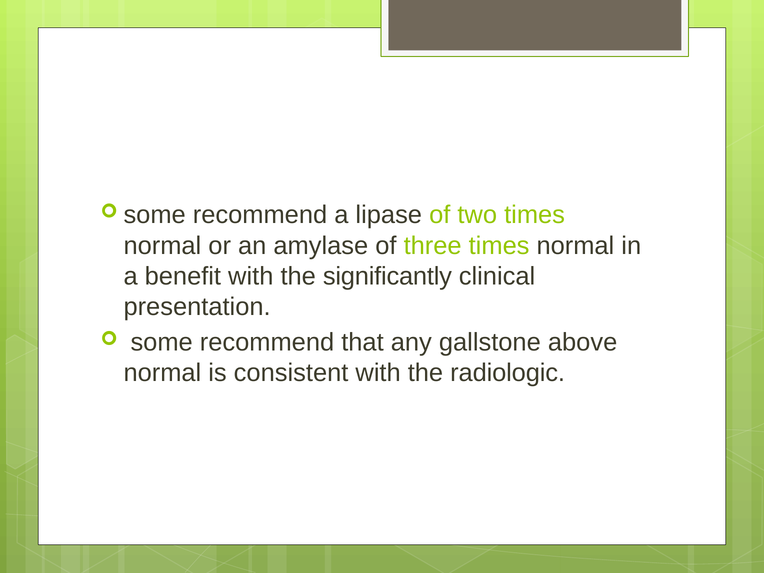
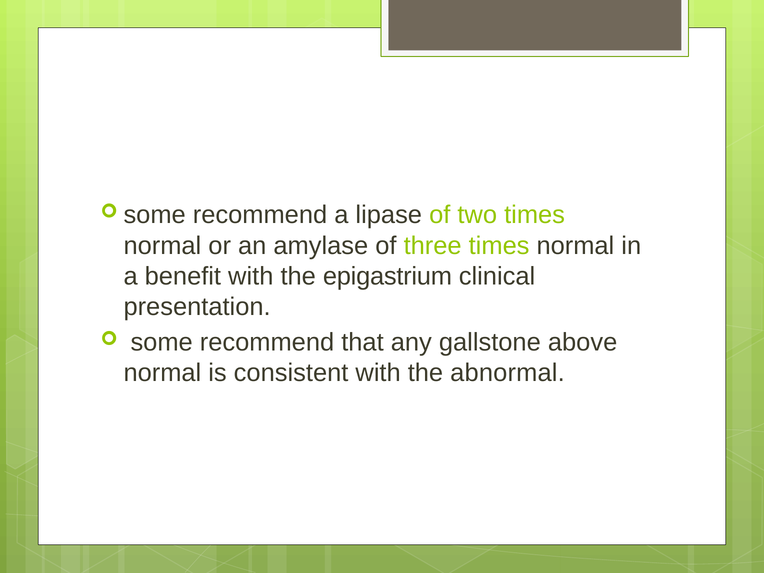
significantly: significantly -> epigastrium
radiologic: radiologic -> abnormal
